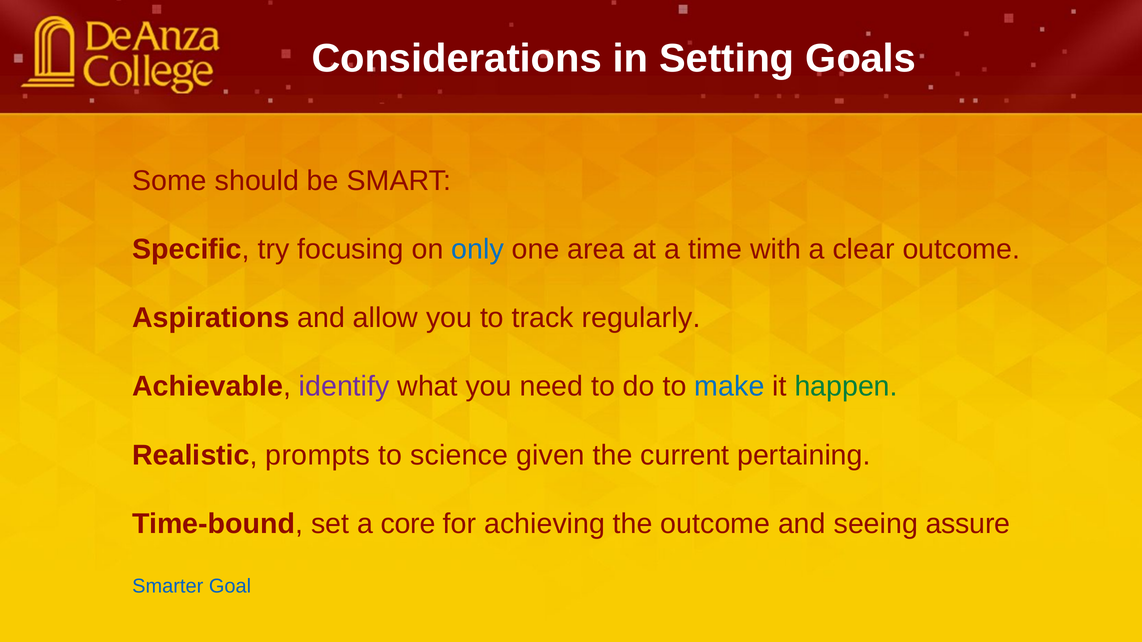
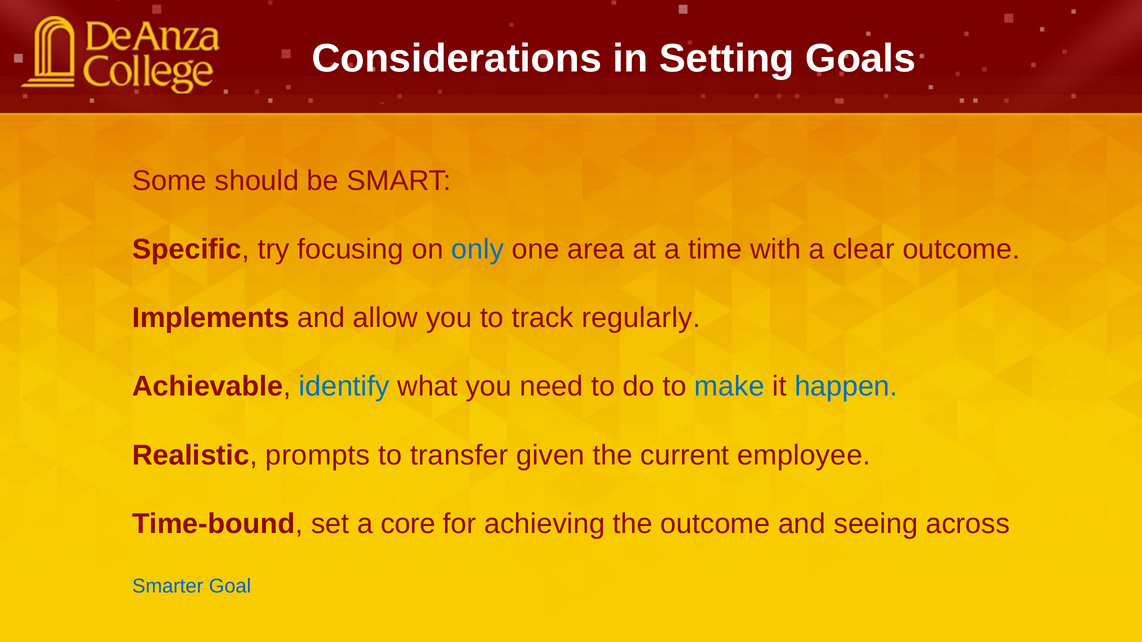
Aspirations: Aspirations -> Implements
identify colour: purple -> blue
happen colour: green -> blue
science: science -> transfer
pertaining: pertaining -> employee
assure: assure -> across
